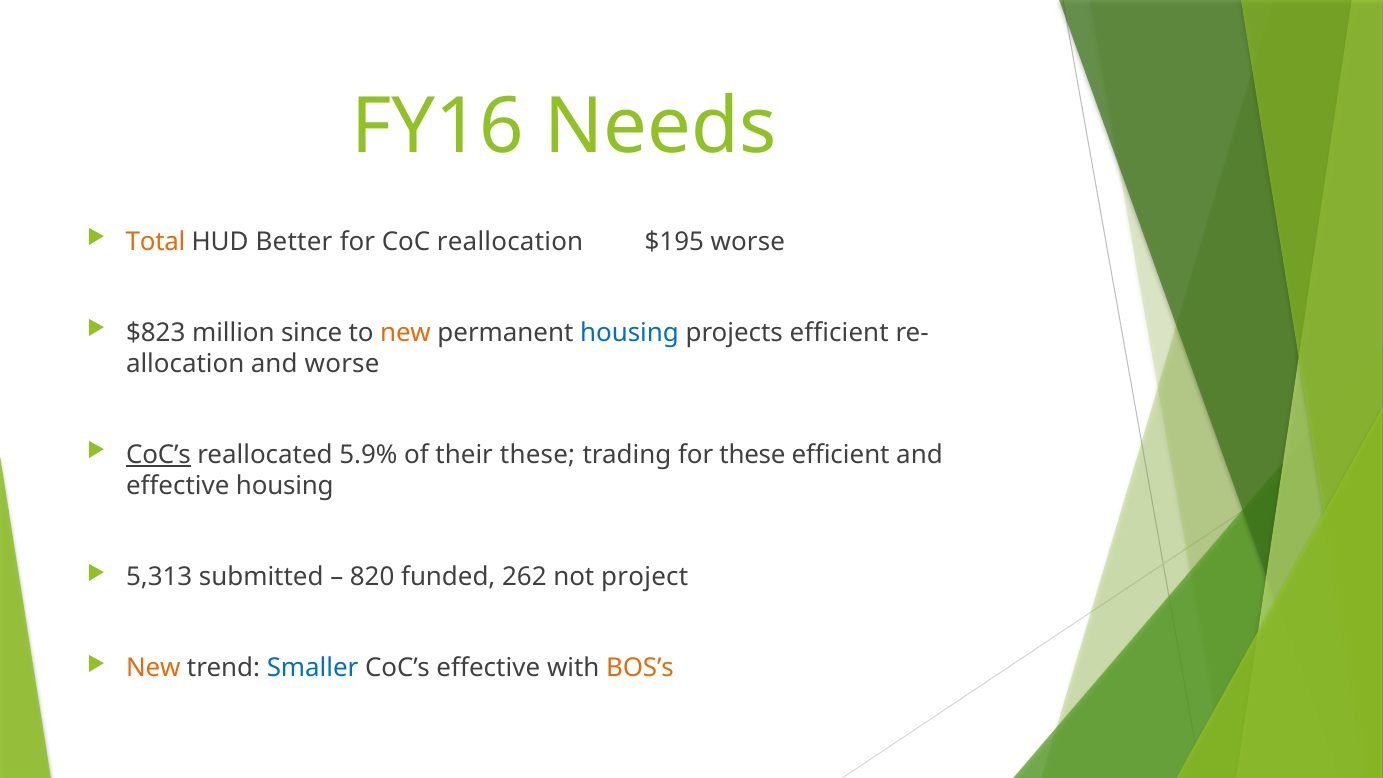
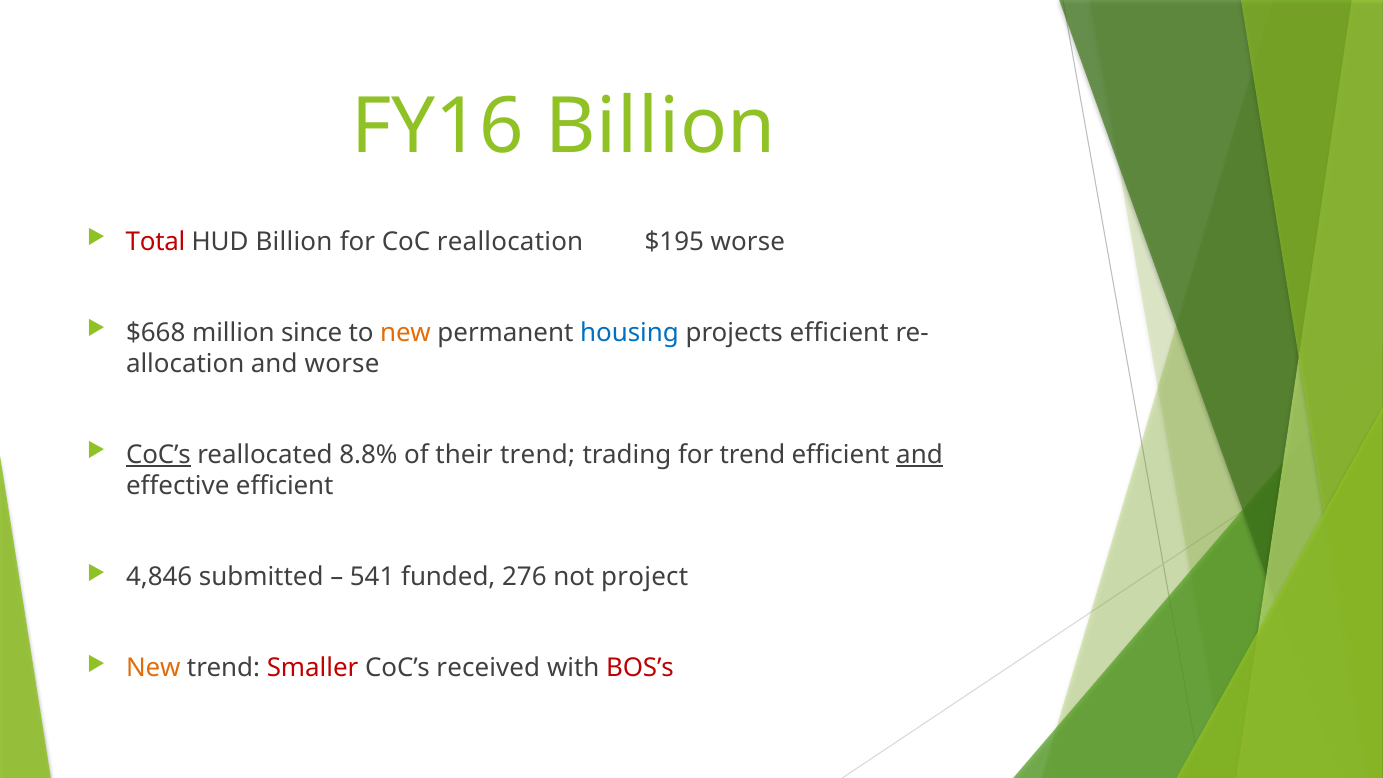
FY16 Needs: Needs -> Billion
Total colour: orange -> red
HUD Better: Better -> Billion
$823: $823 -> $668
5.9%: 5.9% -> 8.8%
their these: these -> trend
for these: these -> trend
and at (919, 455) underline: none -> present
effective housing: housing -> efficient
5,313: 5,313 -> 4,846
820: 820 -> 541
262: 262 -> 276
Smaller colour: blue -> red
CoC’s effective: effective -> received
BOS’s colour: orange -> red
